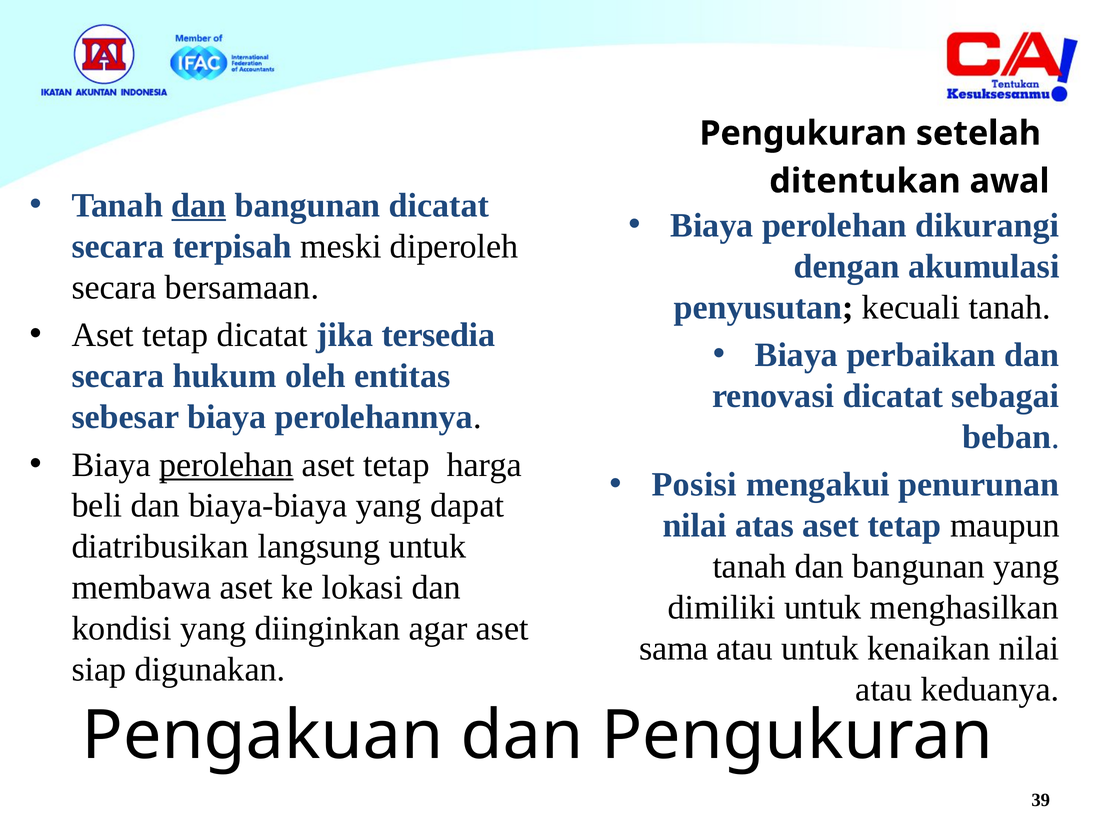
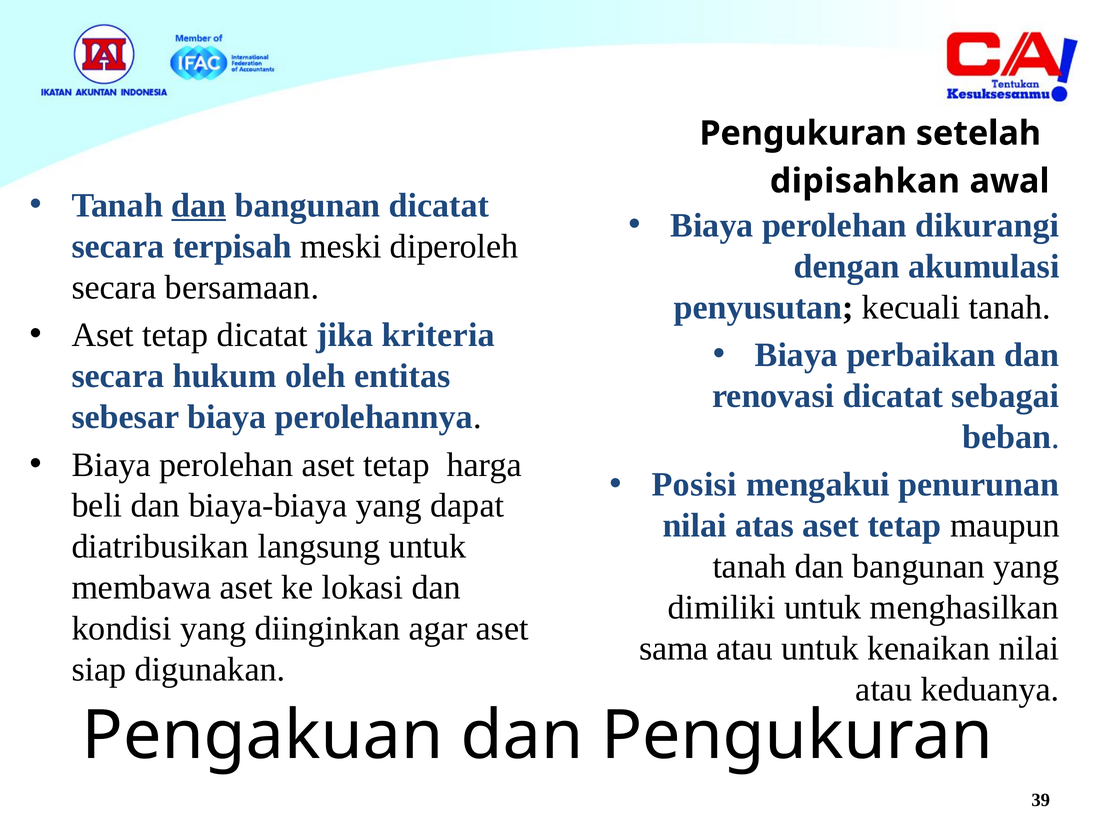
ditentukan: ditentukan -> dipisahkan
tersedia: tersedia -> kriteria
perolehan at (226, 465) underline: present -> none
